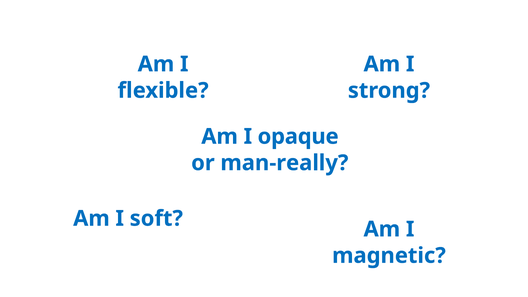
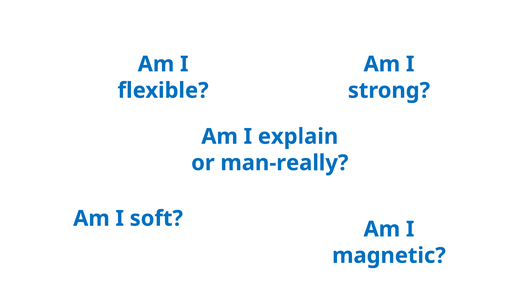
opaque: opaque -> explain
